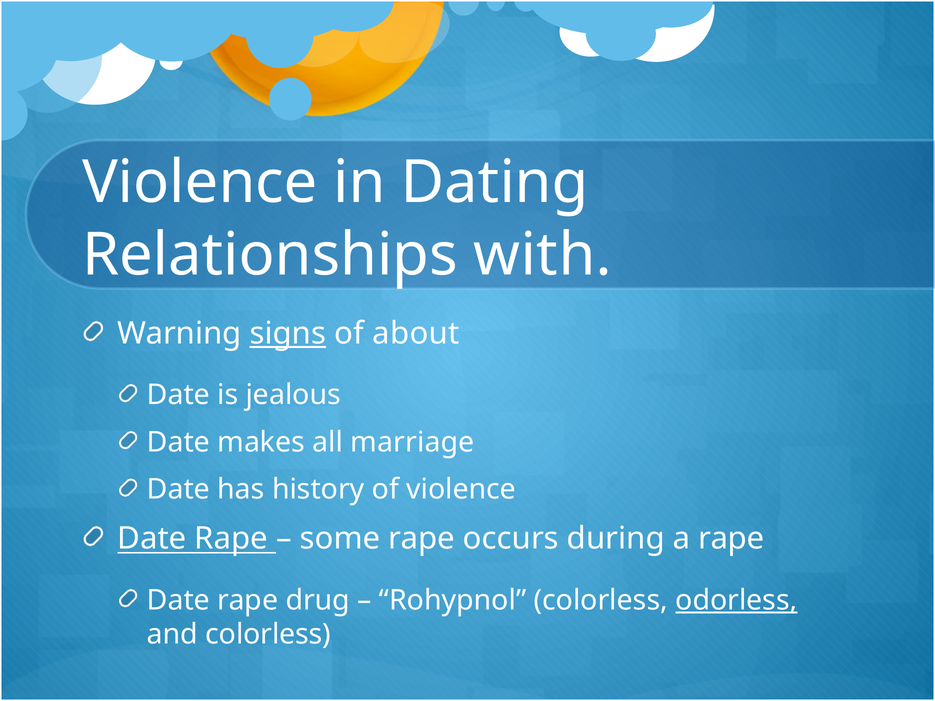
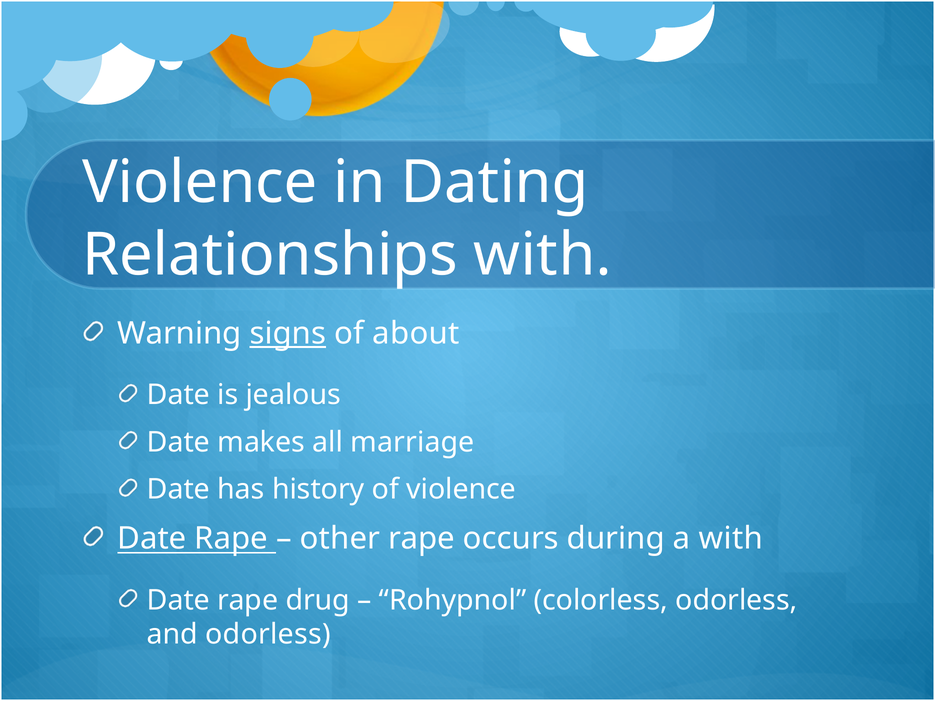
some: some -> other
a rape: rape -> with
odorless at (736, 600) underline: present -> none
and colorless: colorless -> odorless
